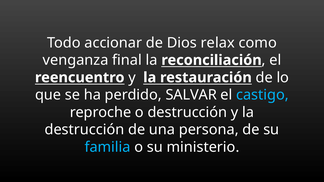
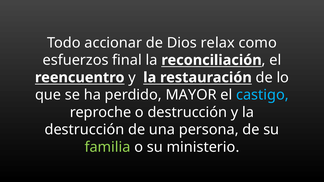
venganza: venganza -> esfuerzos
SALVAR: SALVAR -> MAYOR
familia colour: light blue -> light green
